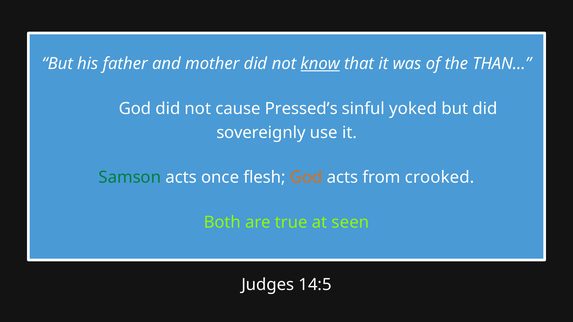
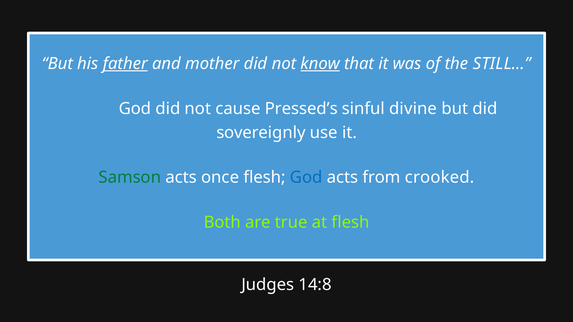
father underline: none -> present
THAN…: THAN… -> STILL…
yoked: yoked -> divine
God at (306, 178) colour: orange -> blue
at seen: seen -> flesh
14:5: 14:5 -> 14:8
